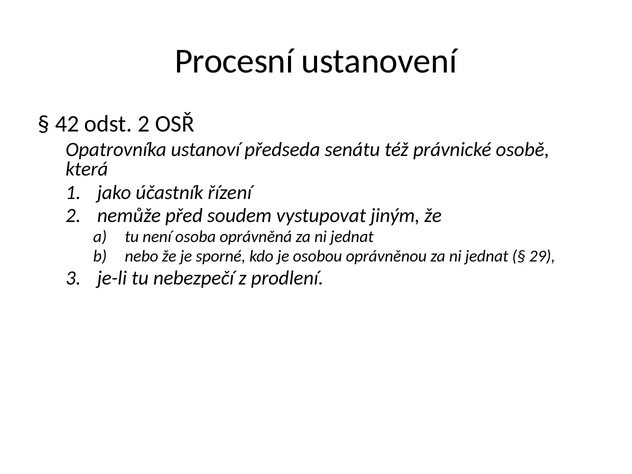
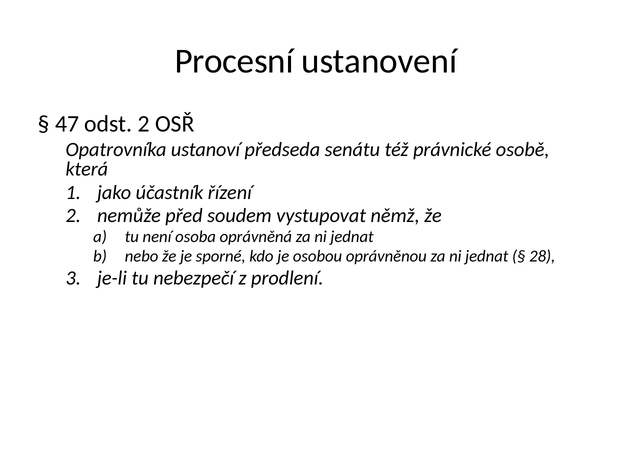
42: 42 -> 47
jiným: jiným -> němž
29: 29 -> 28
